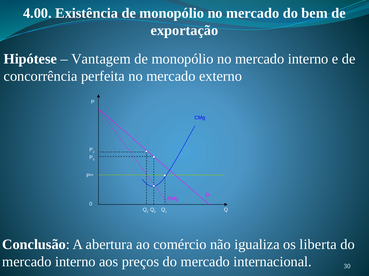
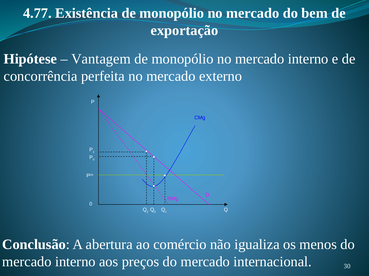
4.00: 4.00 -> 4.77
liberta: liberta -> menos
